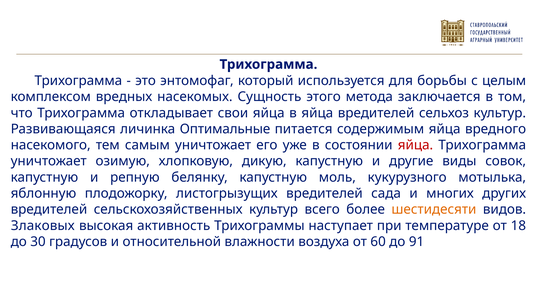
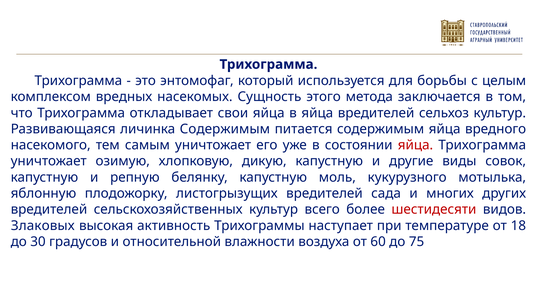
личинка Оптимальные: Оптимальные -> Содержимым
шестидесяти colour: orange -> red
91: 91 -> 75
